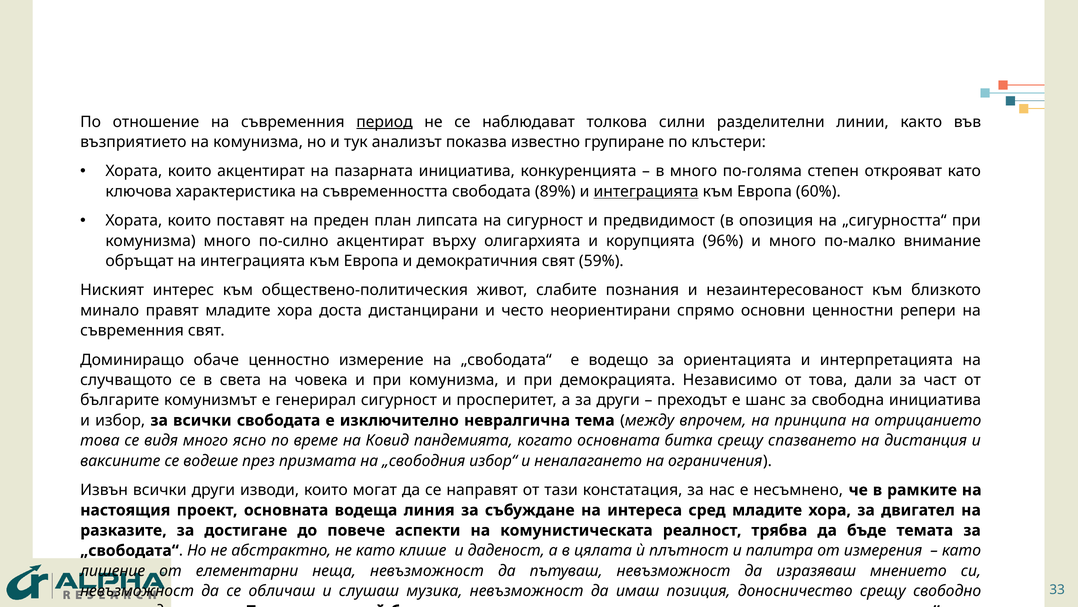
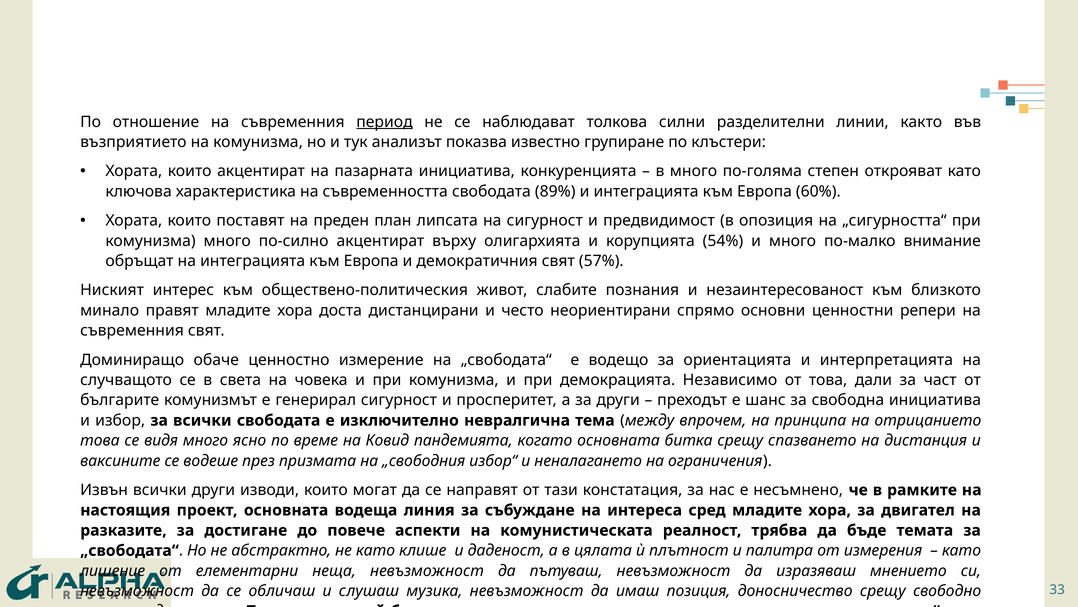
интеграцията at (646, 191) underline: present -> none
96%: 96% -> 54%
59%: 59% -> 57%
